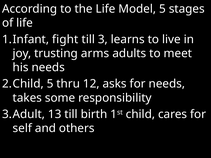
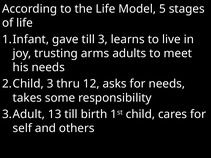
fight: fight -> gave
5 at (50, 84): 5 -> 3
